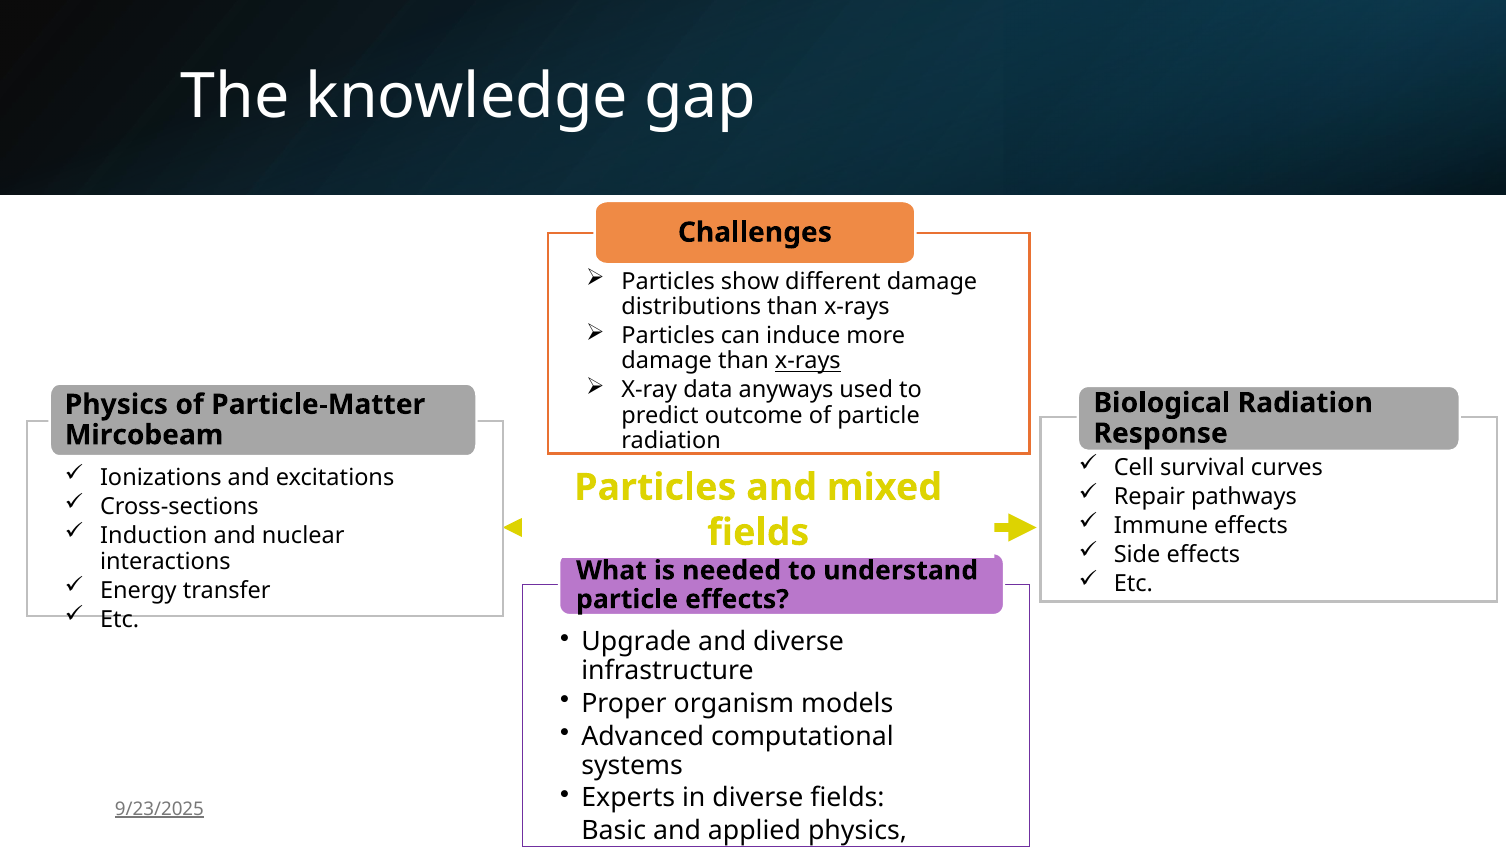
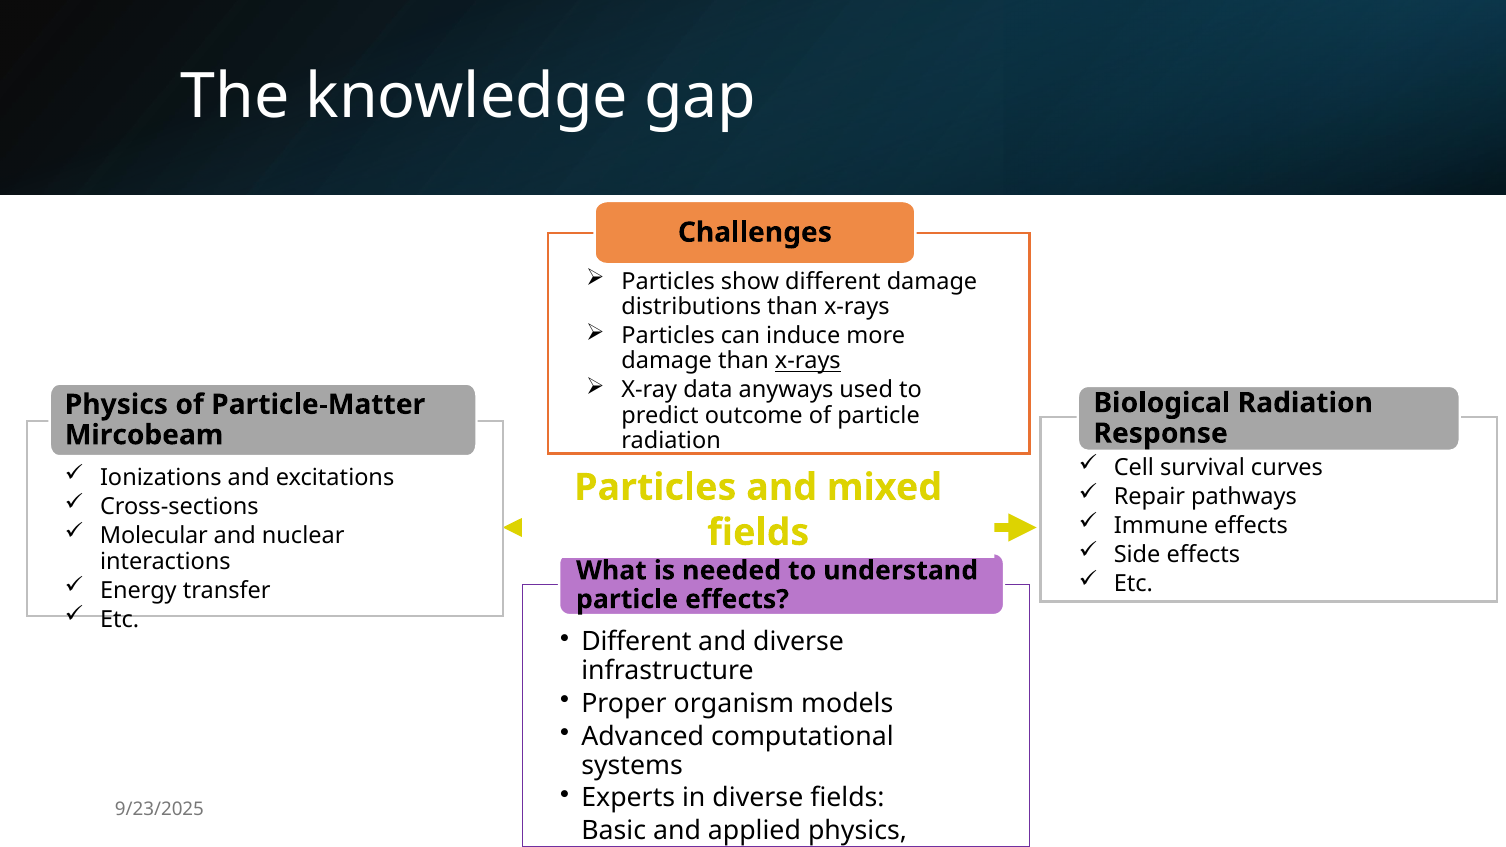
Induction: Induction -> Molecular
Upgrade at (636, 642): Upgrade -> Different
9/23/2025 underline: present -> none
